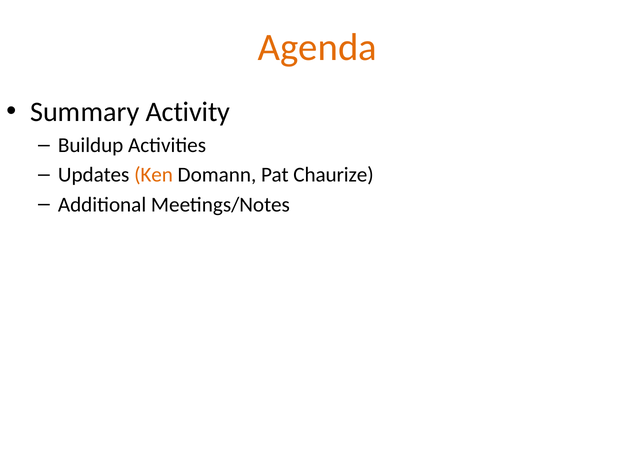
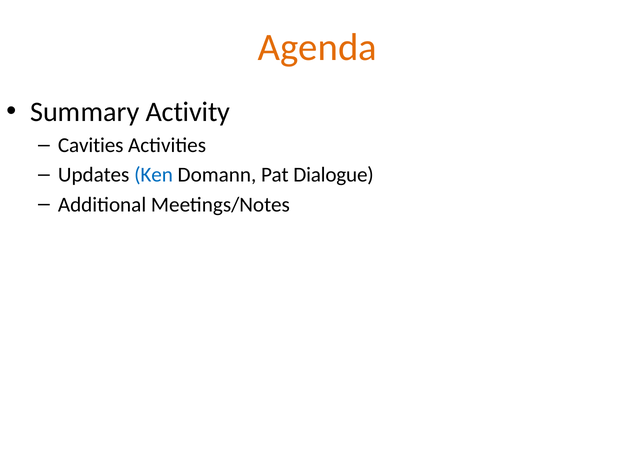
Buildup: Buildup -> Cavities
Ken colour: orange -> blue
Chaurize: Chaurize -> Dialogue
